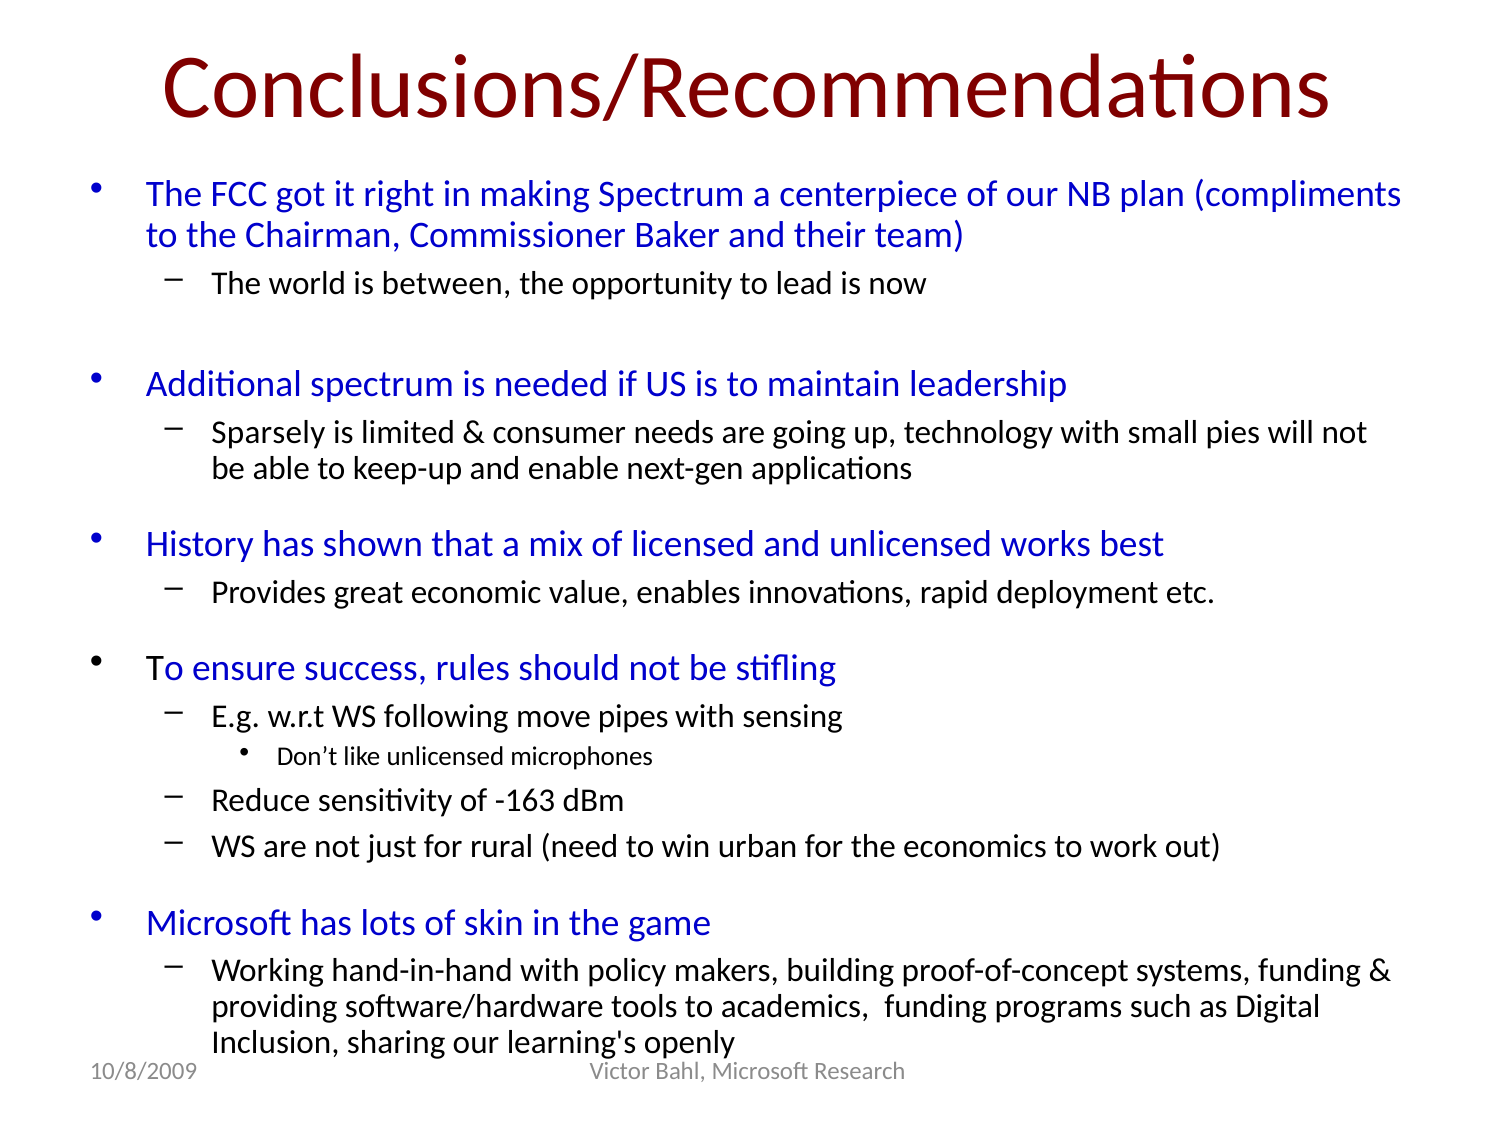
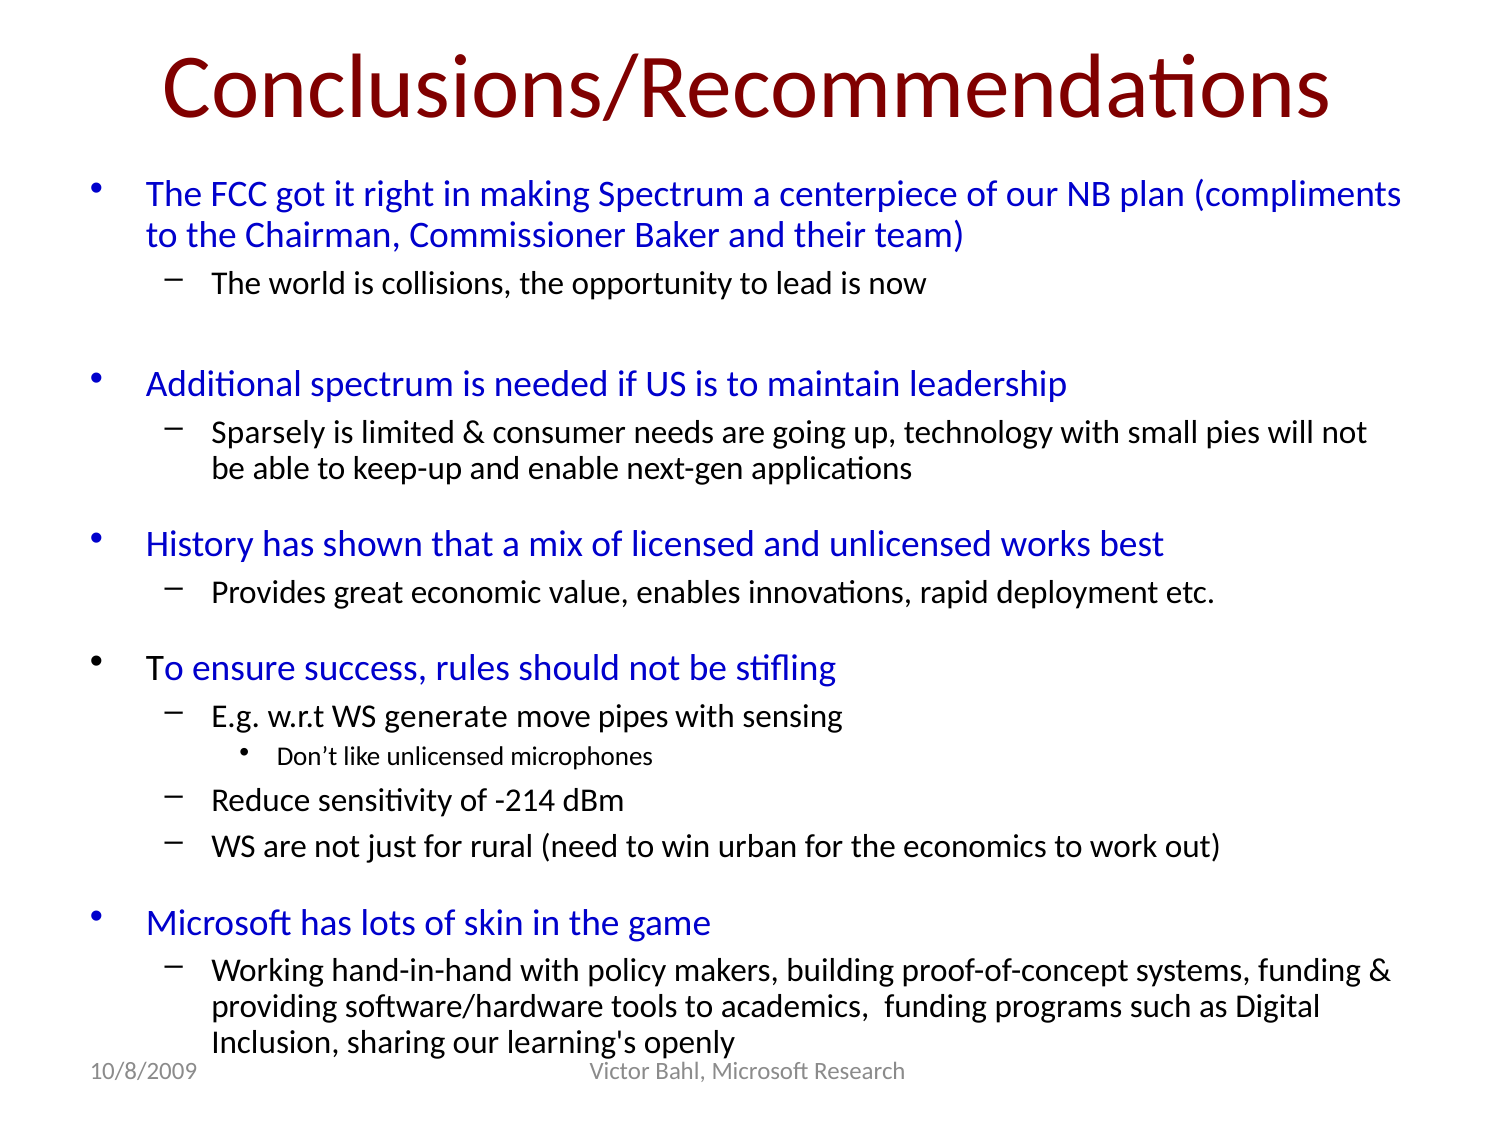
between: between -> collisions
following: following -> generate
-163: -163 -> -214
